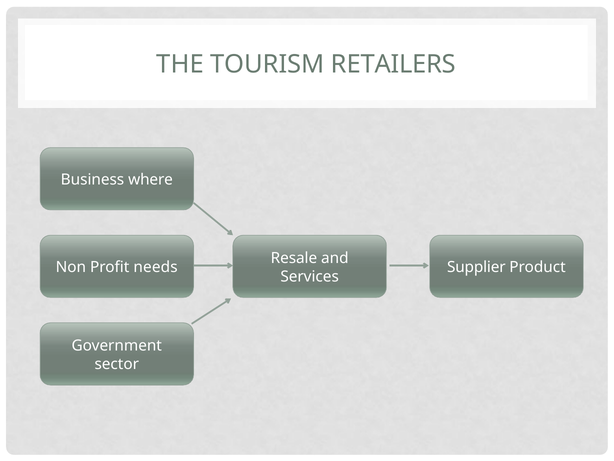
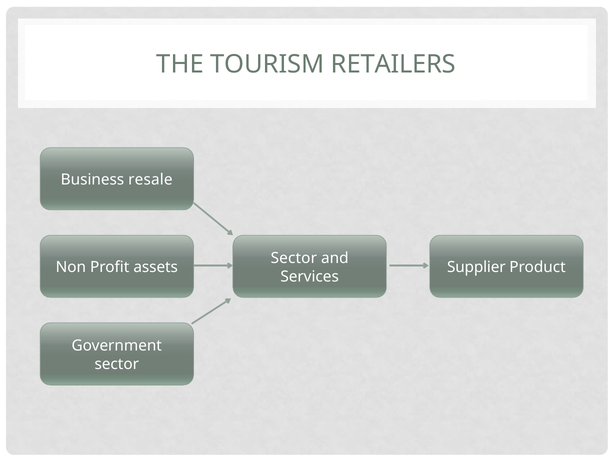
where: where -> resale
Resale at (294, 258): Resale -> Sector
needs: needs -> assets
